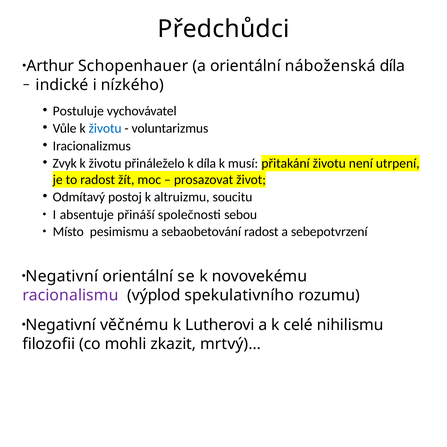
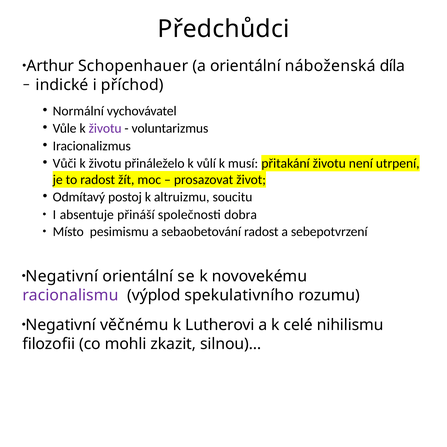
nízkého: nízkého -> příchod
Postuluje: Postuluje -> Normální
životu at (105, 128) colour: blue -> purple
Zvyk: Zvyk -> Vůči
k díla: díla -> vůlí
sebou: sebou -> dobra
mrtvý)…: mrtvý)… -> silnou)…
